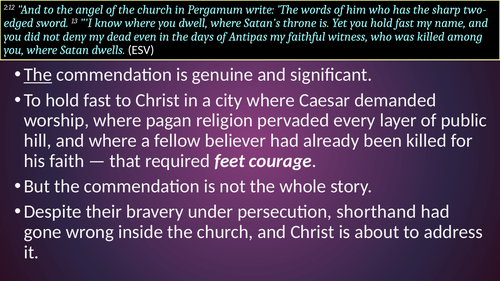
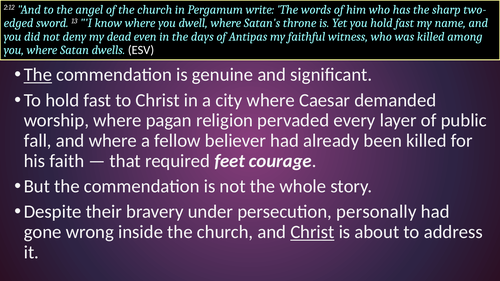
hill: hill -> fall
shorthand: shorthand -> personally
Christ at (312, 232) underline: none -> present
